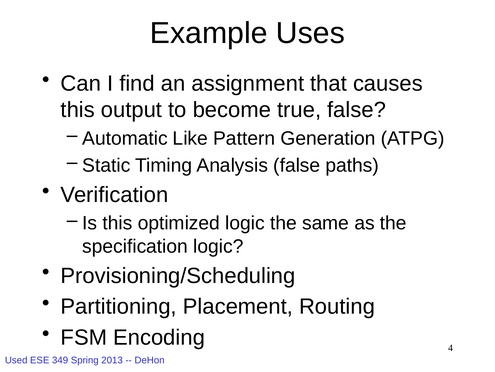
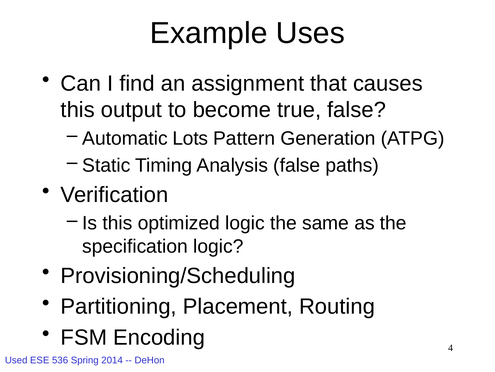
Like: Like -> Lots
349: 349 -> 536
2013: 2013 -> 2014
